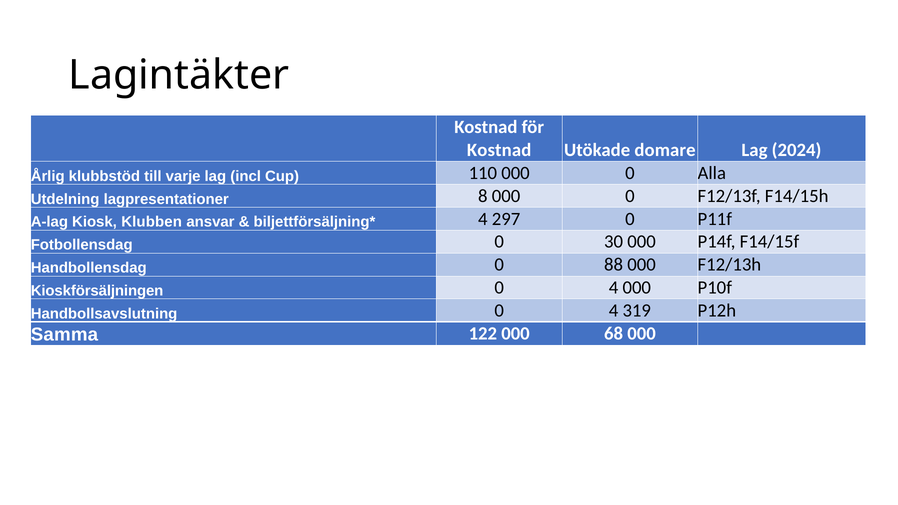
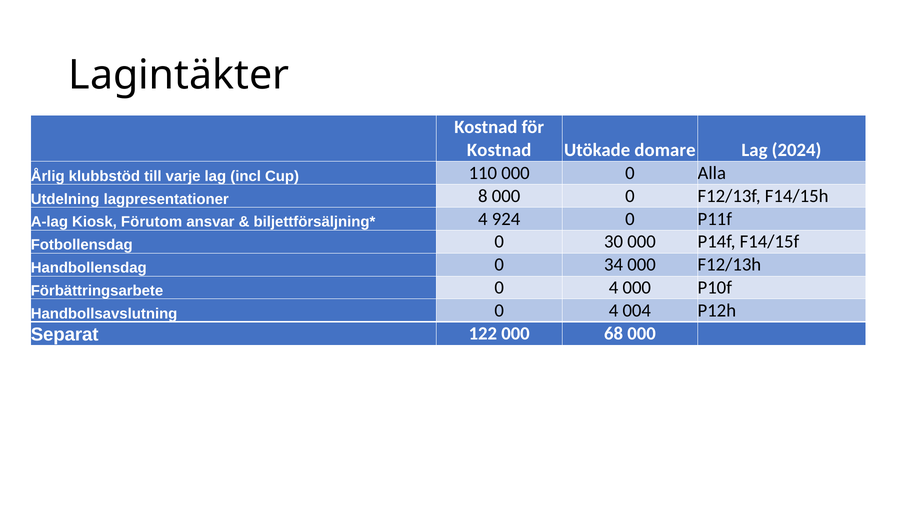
Klubben: Klubben -> Förutom
297: 297 -> 924
88: 88 -> 34
Kioskförsäljningen: Kioskförsäljningen -> Förbättringsarbete
319: 319 -> 004
Samma: Samma -> Separat
